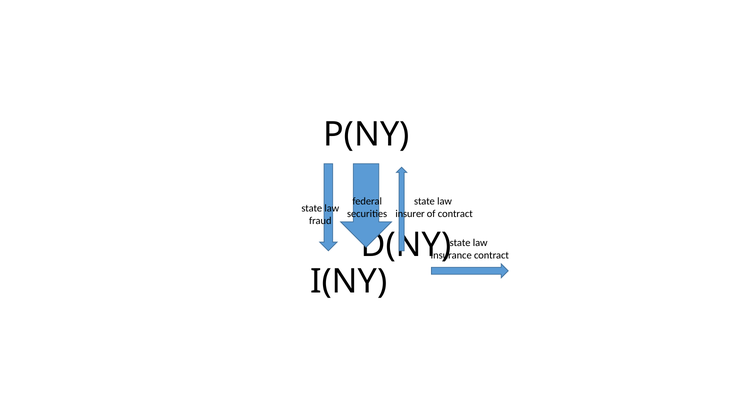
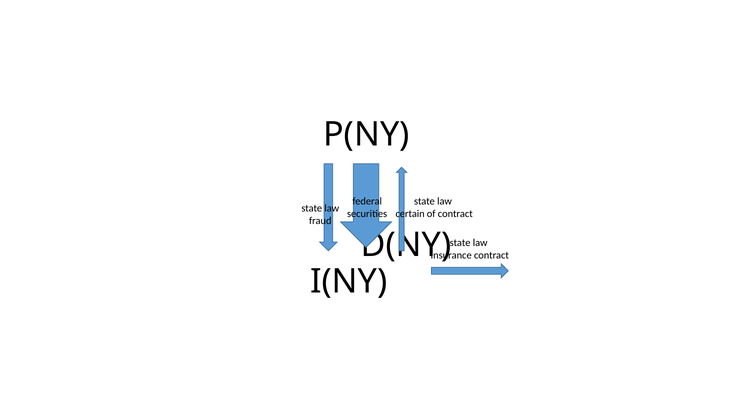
insurer: insurer -> certain
